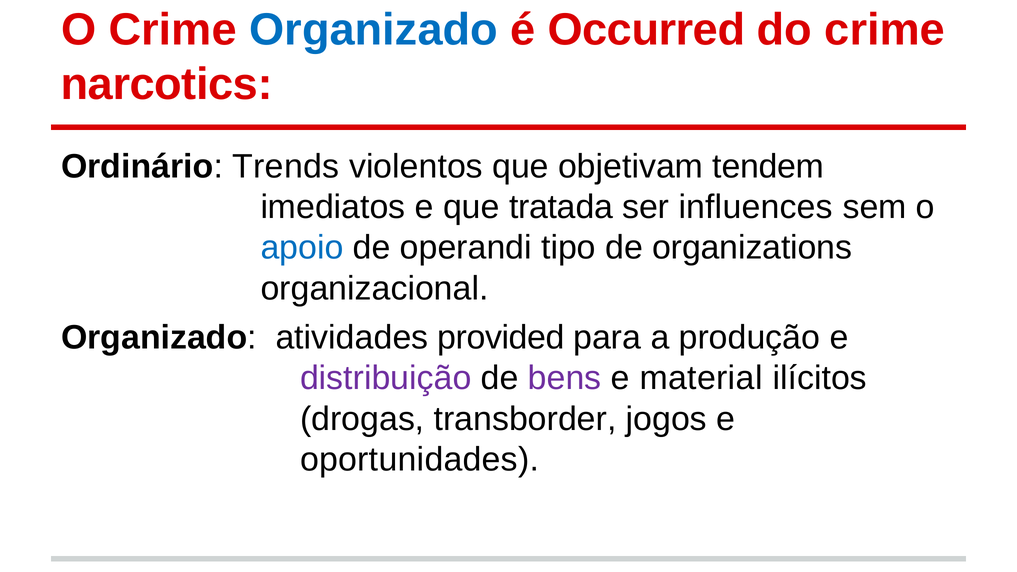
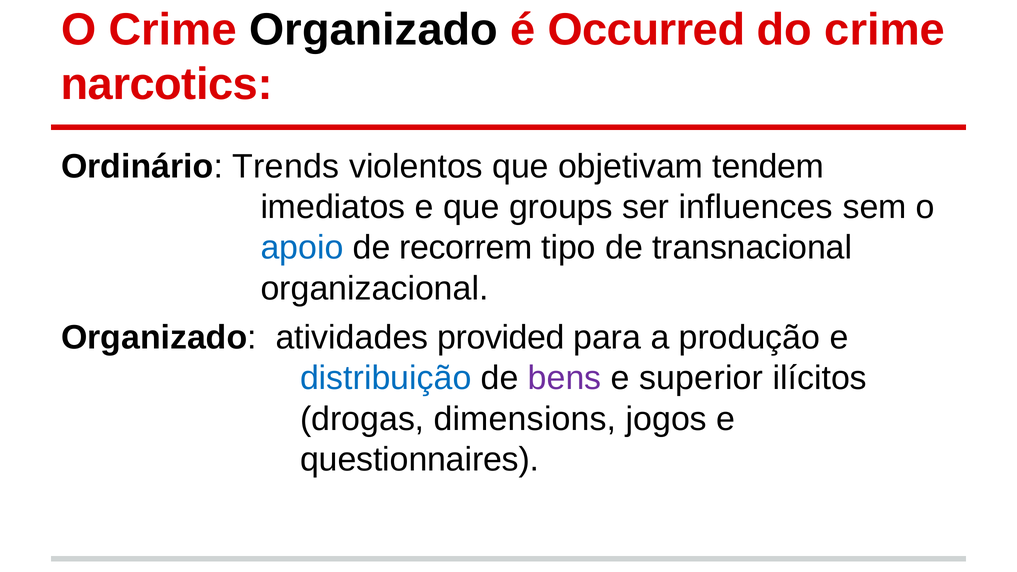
Organizado at (374, 30) colour: blue -> black
tratada: tratada -> groups
operandi: operandi -> recorrem
organizations: organizations -> transnacional
distribuição colour: purple -> blue
material: material -> superior
transborder: transborder -> dimensions
oportunidades: oportunidades -> questionnaires
